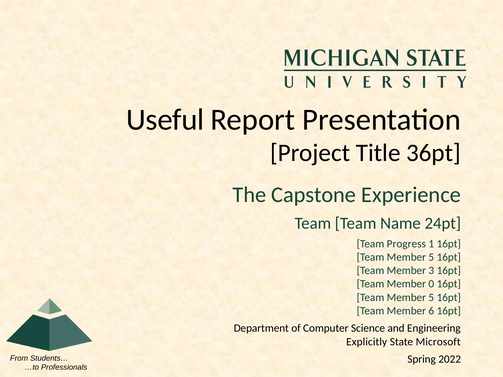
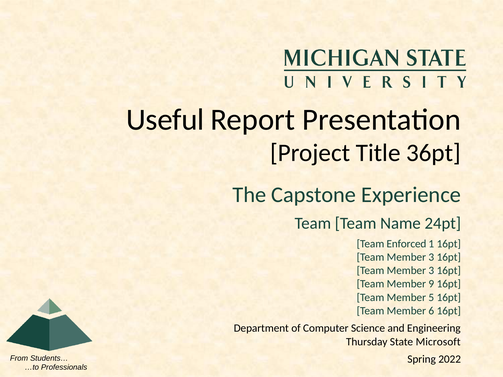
Progress: Progress -> Enforced
5 at (431, 257): 5 -> 3
0: 0 -> 9
Explicitly: Explicitly -> Thursday
